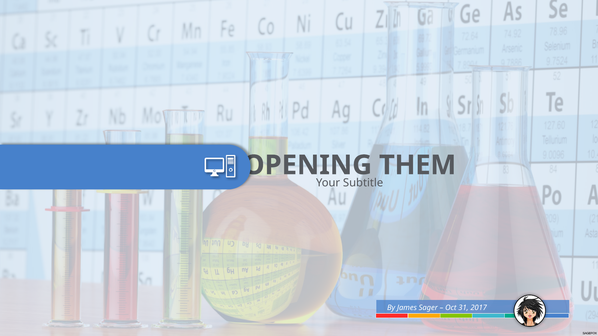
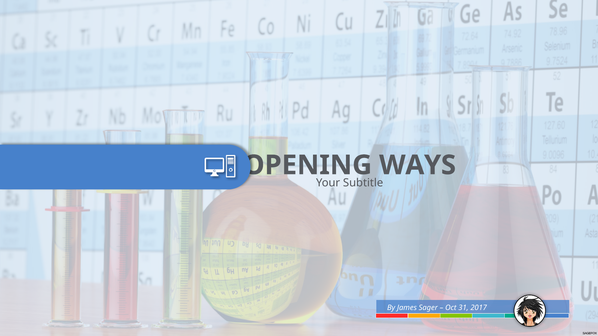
THEM: THEM -> WAYS
